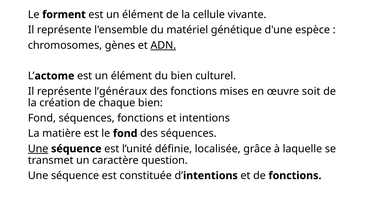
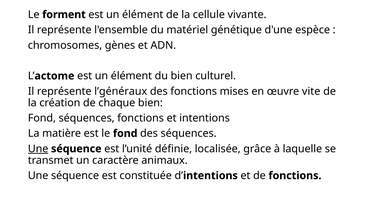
ADN underline: present -> none
soit: soit -> vite
question: question -> animaux
